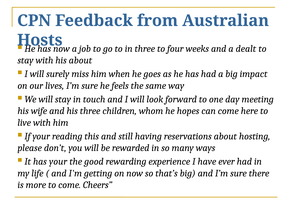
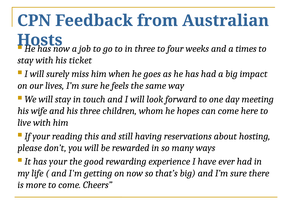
dealt: dealt -> times
his about: about -> ticket
